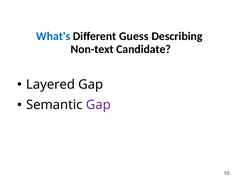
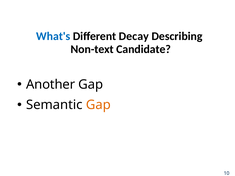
Guess: Guess -> Decay
Layered: Layered -> Another
Gap at (98, 105) colour: purple -> orange
